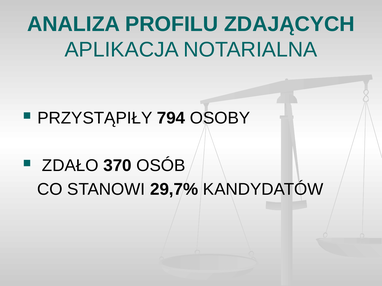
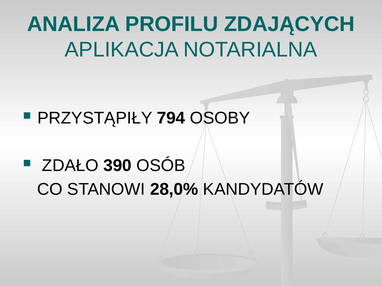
370: 370 -> 390
29,7%: 29,7% -> 28,0%
